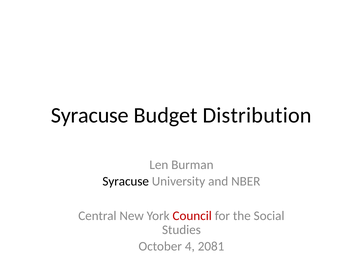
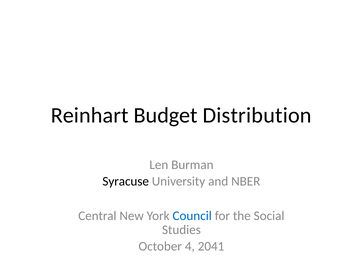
Syracuse at (90, 115): Syracuse -> Reinhart
Council colour: red -> blue
2081: 2081 -> 2041
